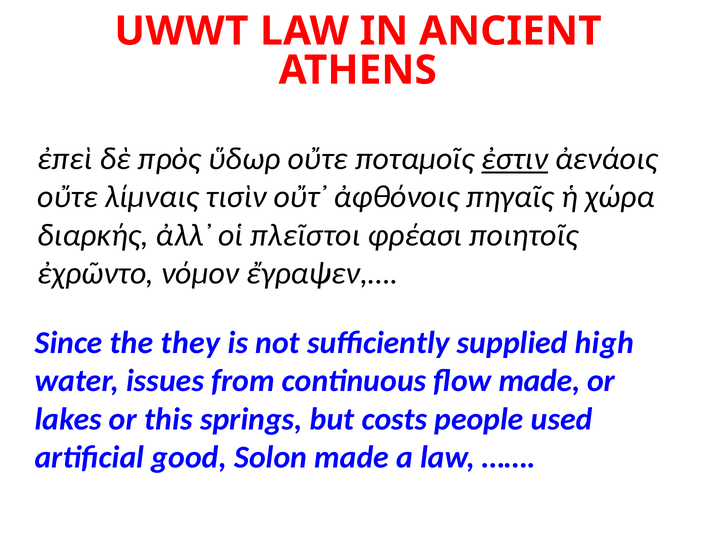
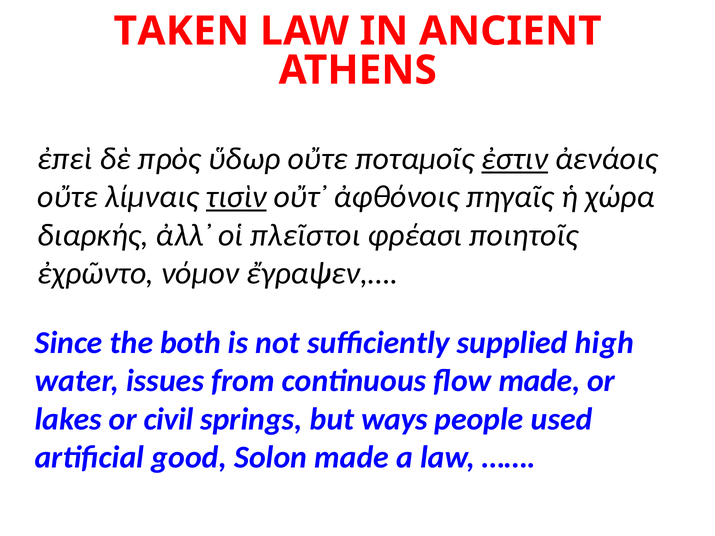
UWWT: UWWT -> TAKEN
τισὶν underline: none -> present
they: they -> both
this: this -> civil
costs: costs -> ways
